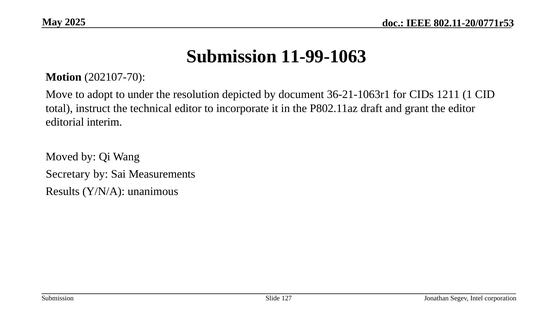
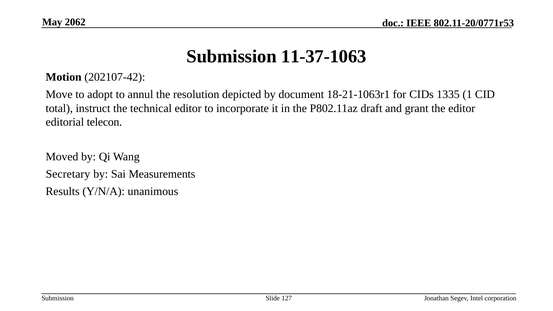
2025: 2025 -> 2062
11-99-1063: 11-99-1063 -> 11-37-1063
202107-70: 202107-70 -> 202107-42
under: under -> annul
36-21-1063r1: 36-21-1063r1 -> 18-21-1063r1
1211: 1211 -> 1335
interim: interim -> telecon
